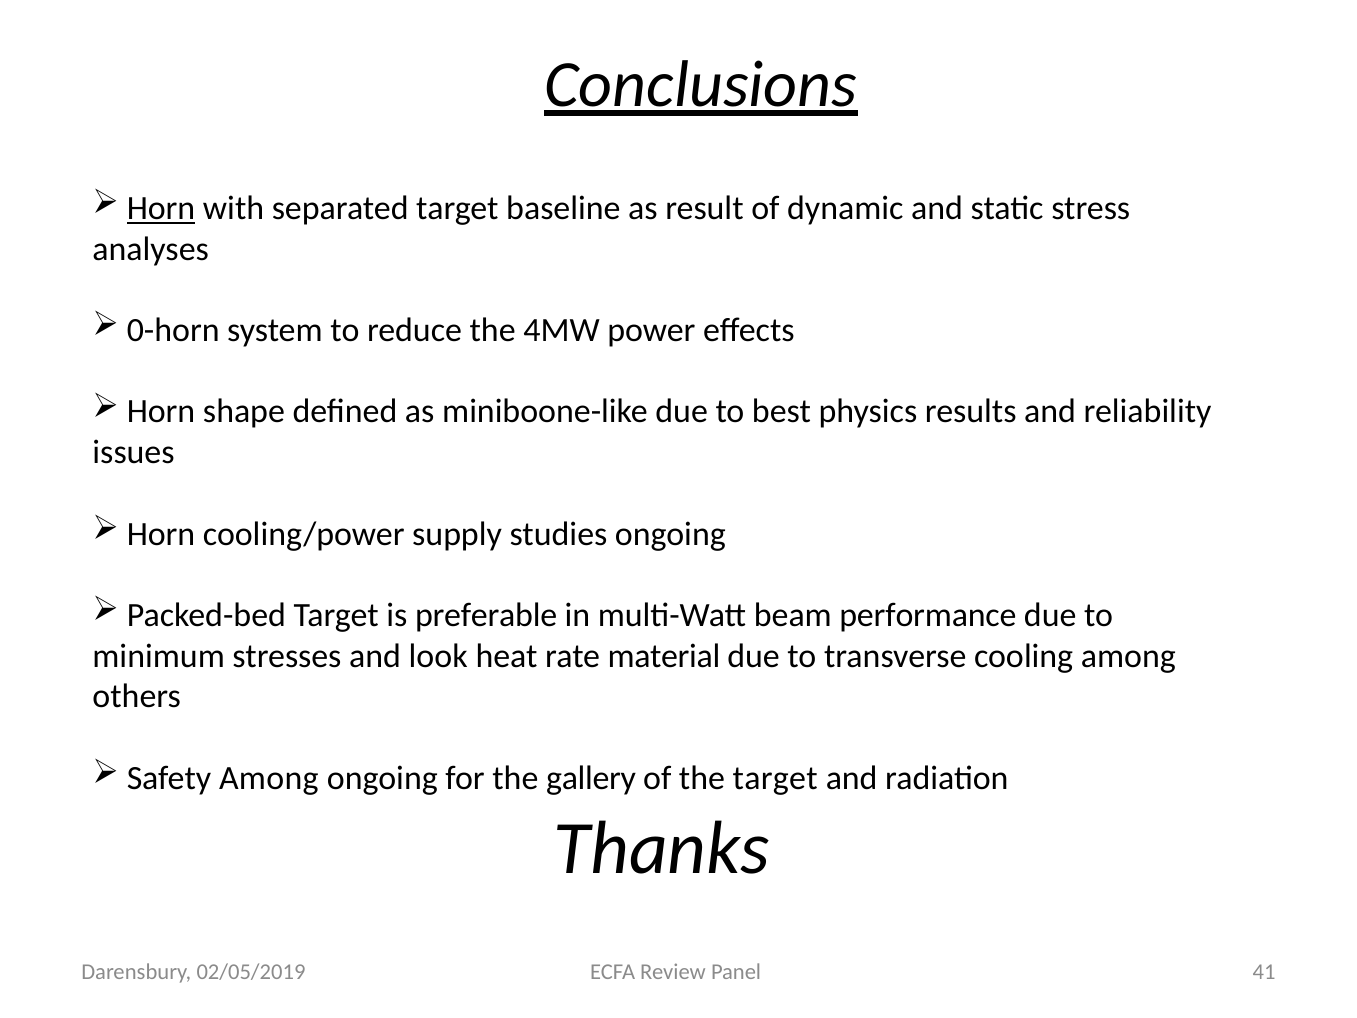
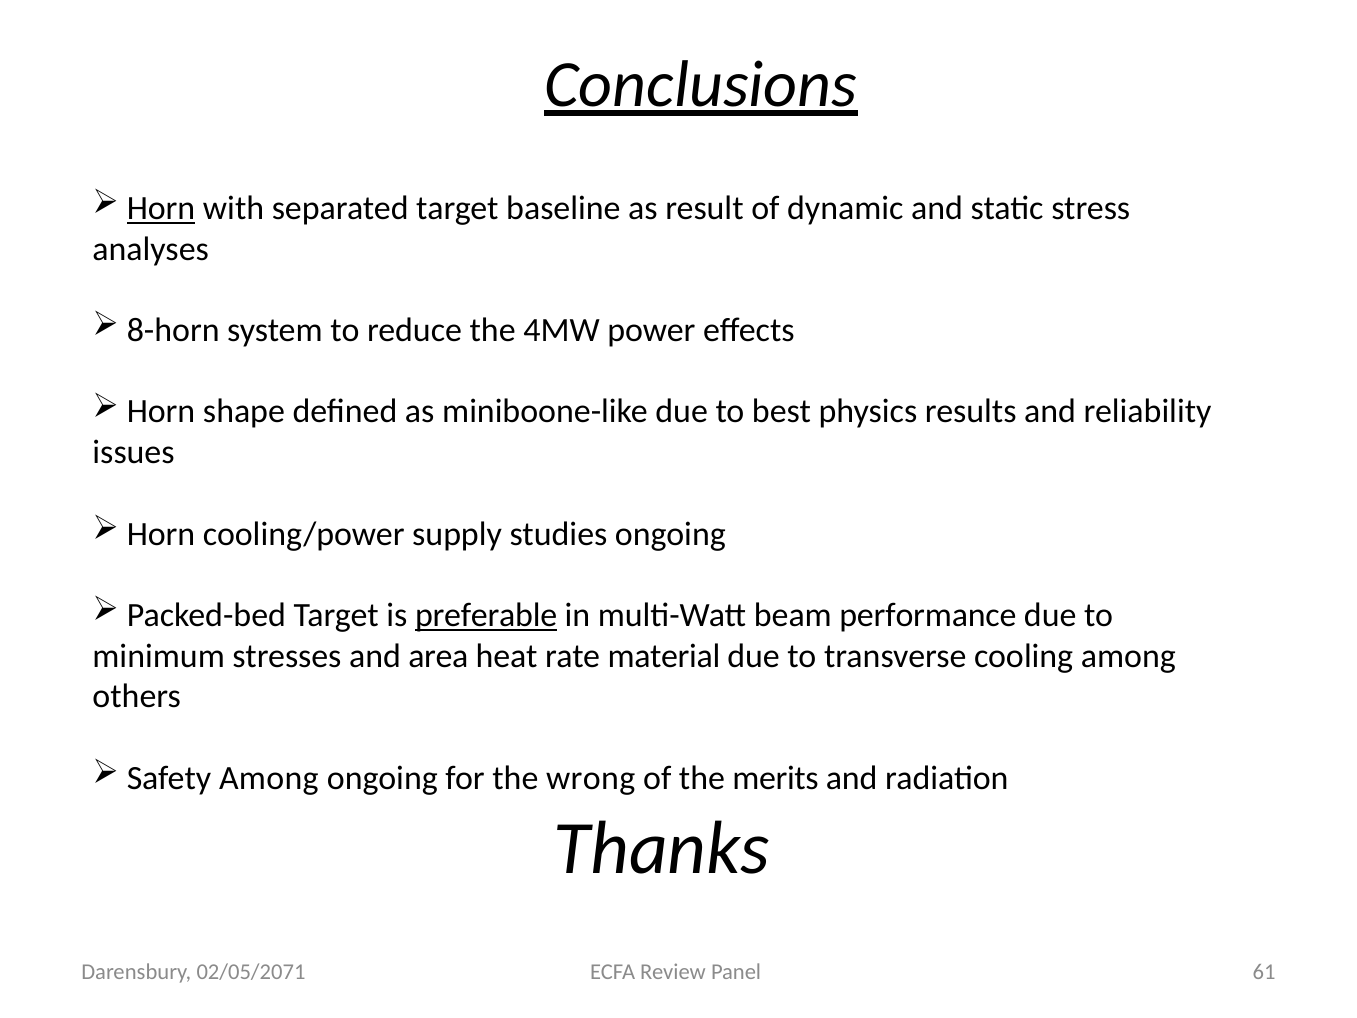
0-horn: 0-horn -> 8-horn
preferable underline: none -> present
look: look -> area
gallery: gallery -> wrong
the target: target -> merits
41: 41 -> 61
02/05/2019: 02/05/2019 -> 02/05/2071
